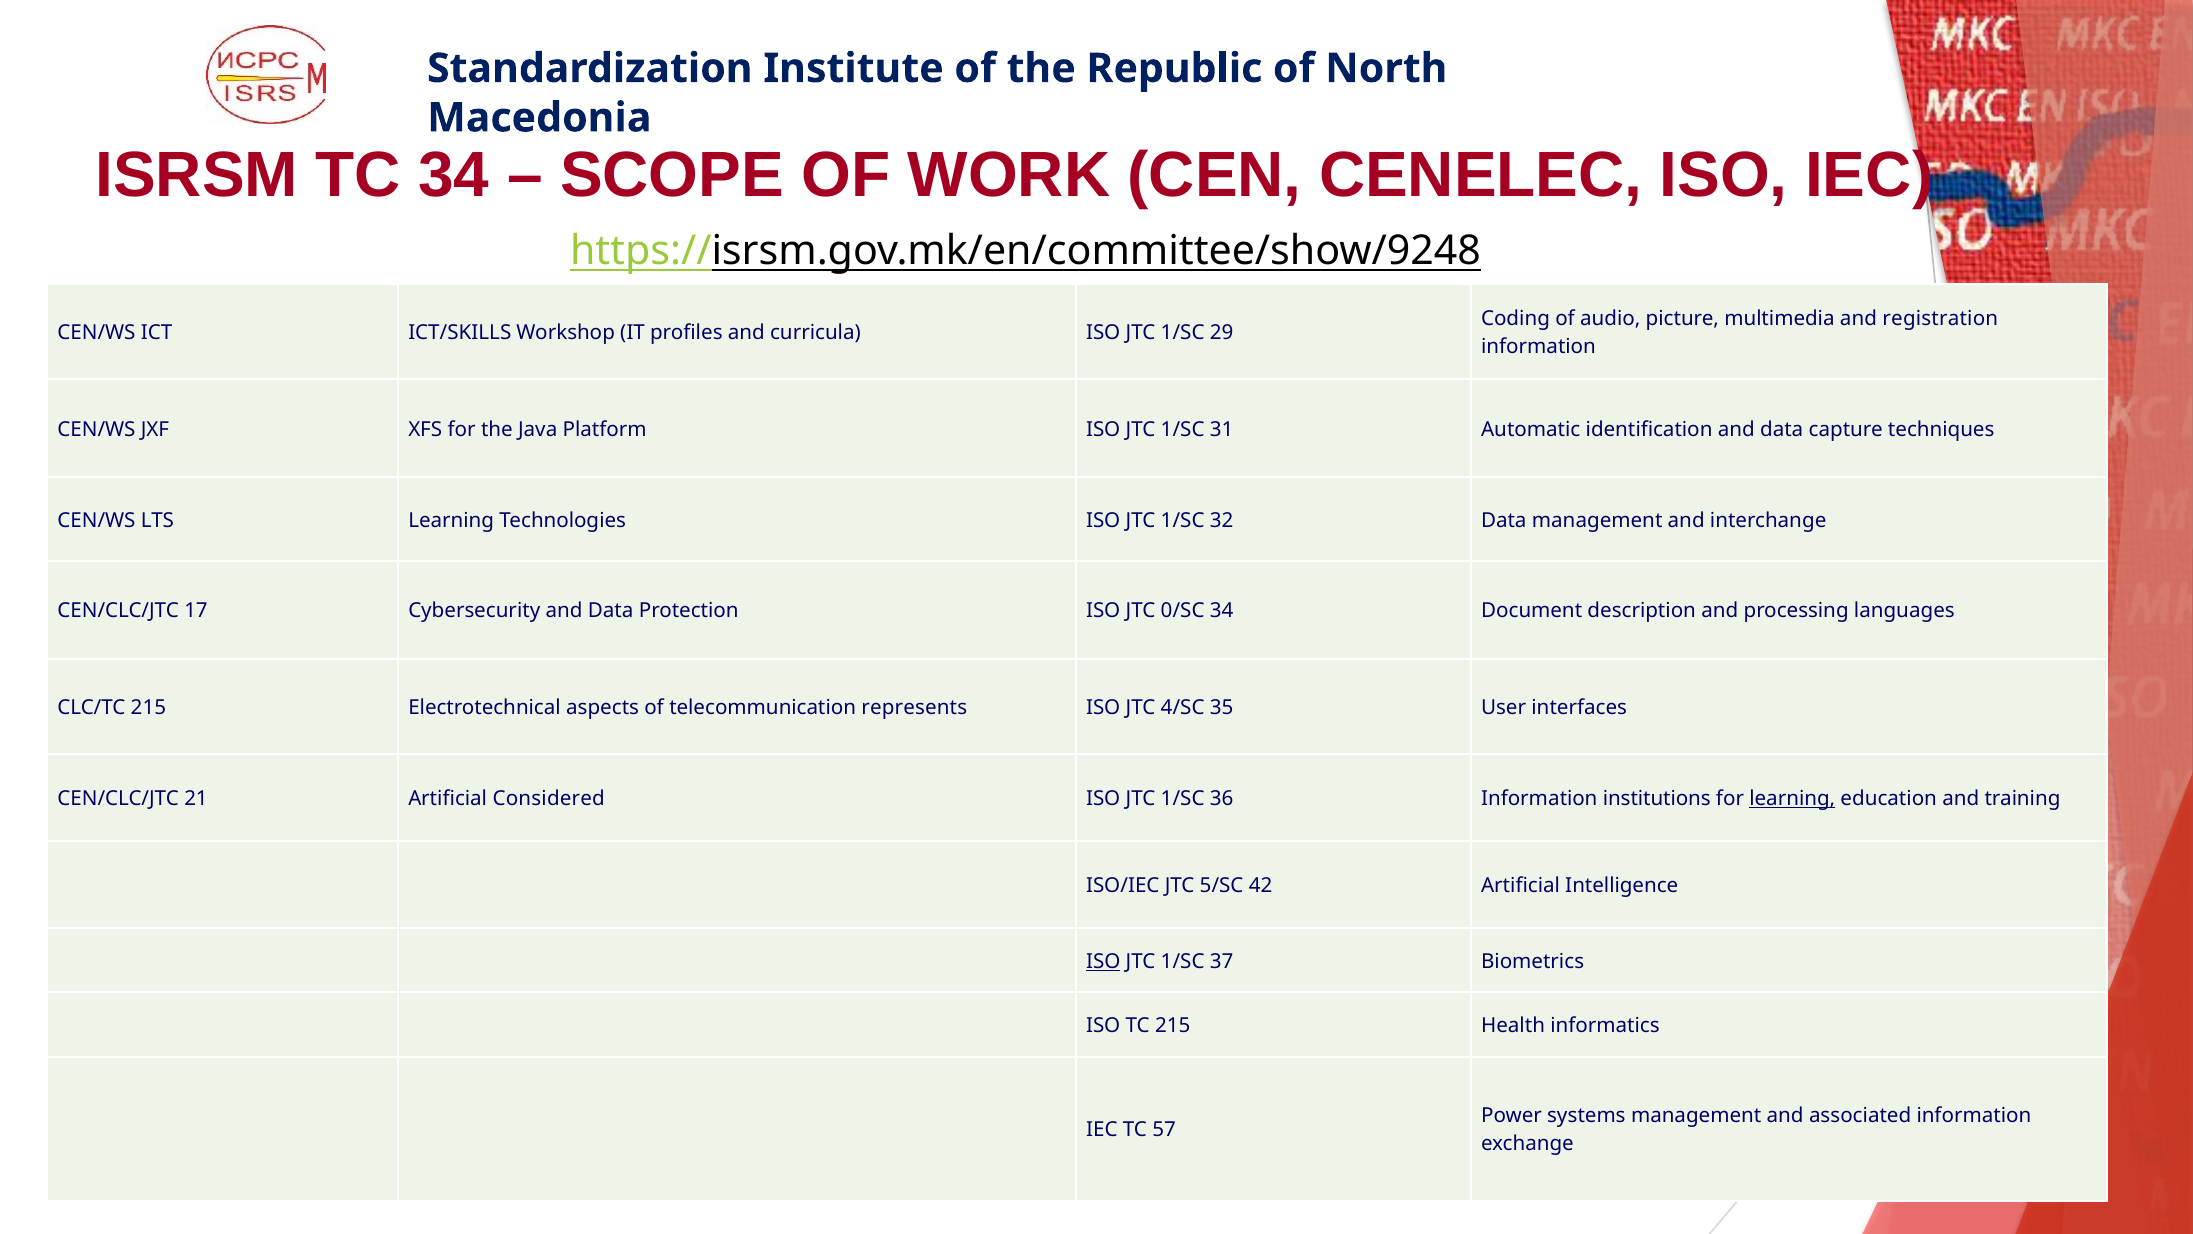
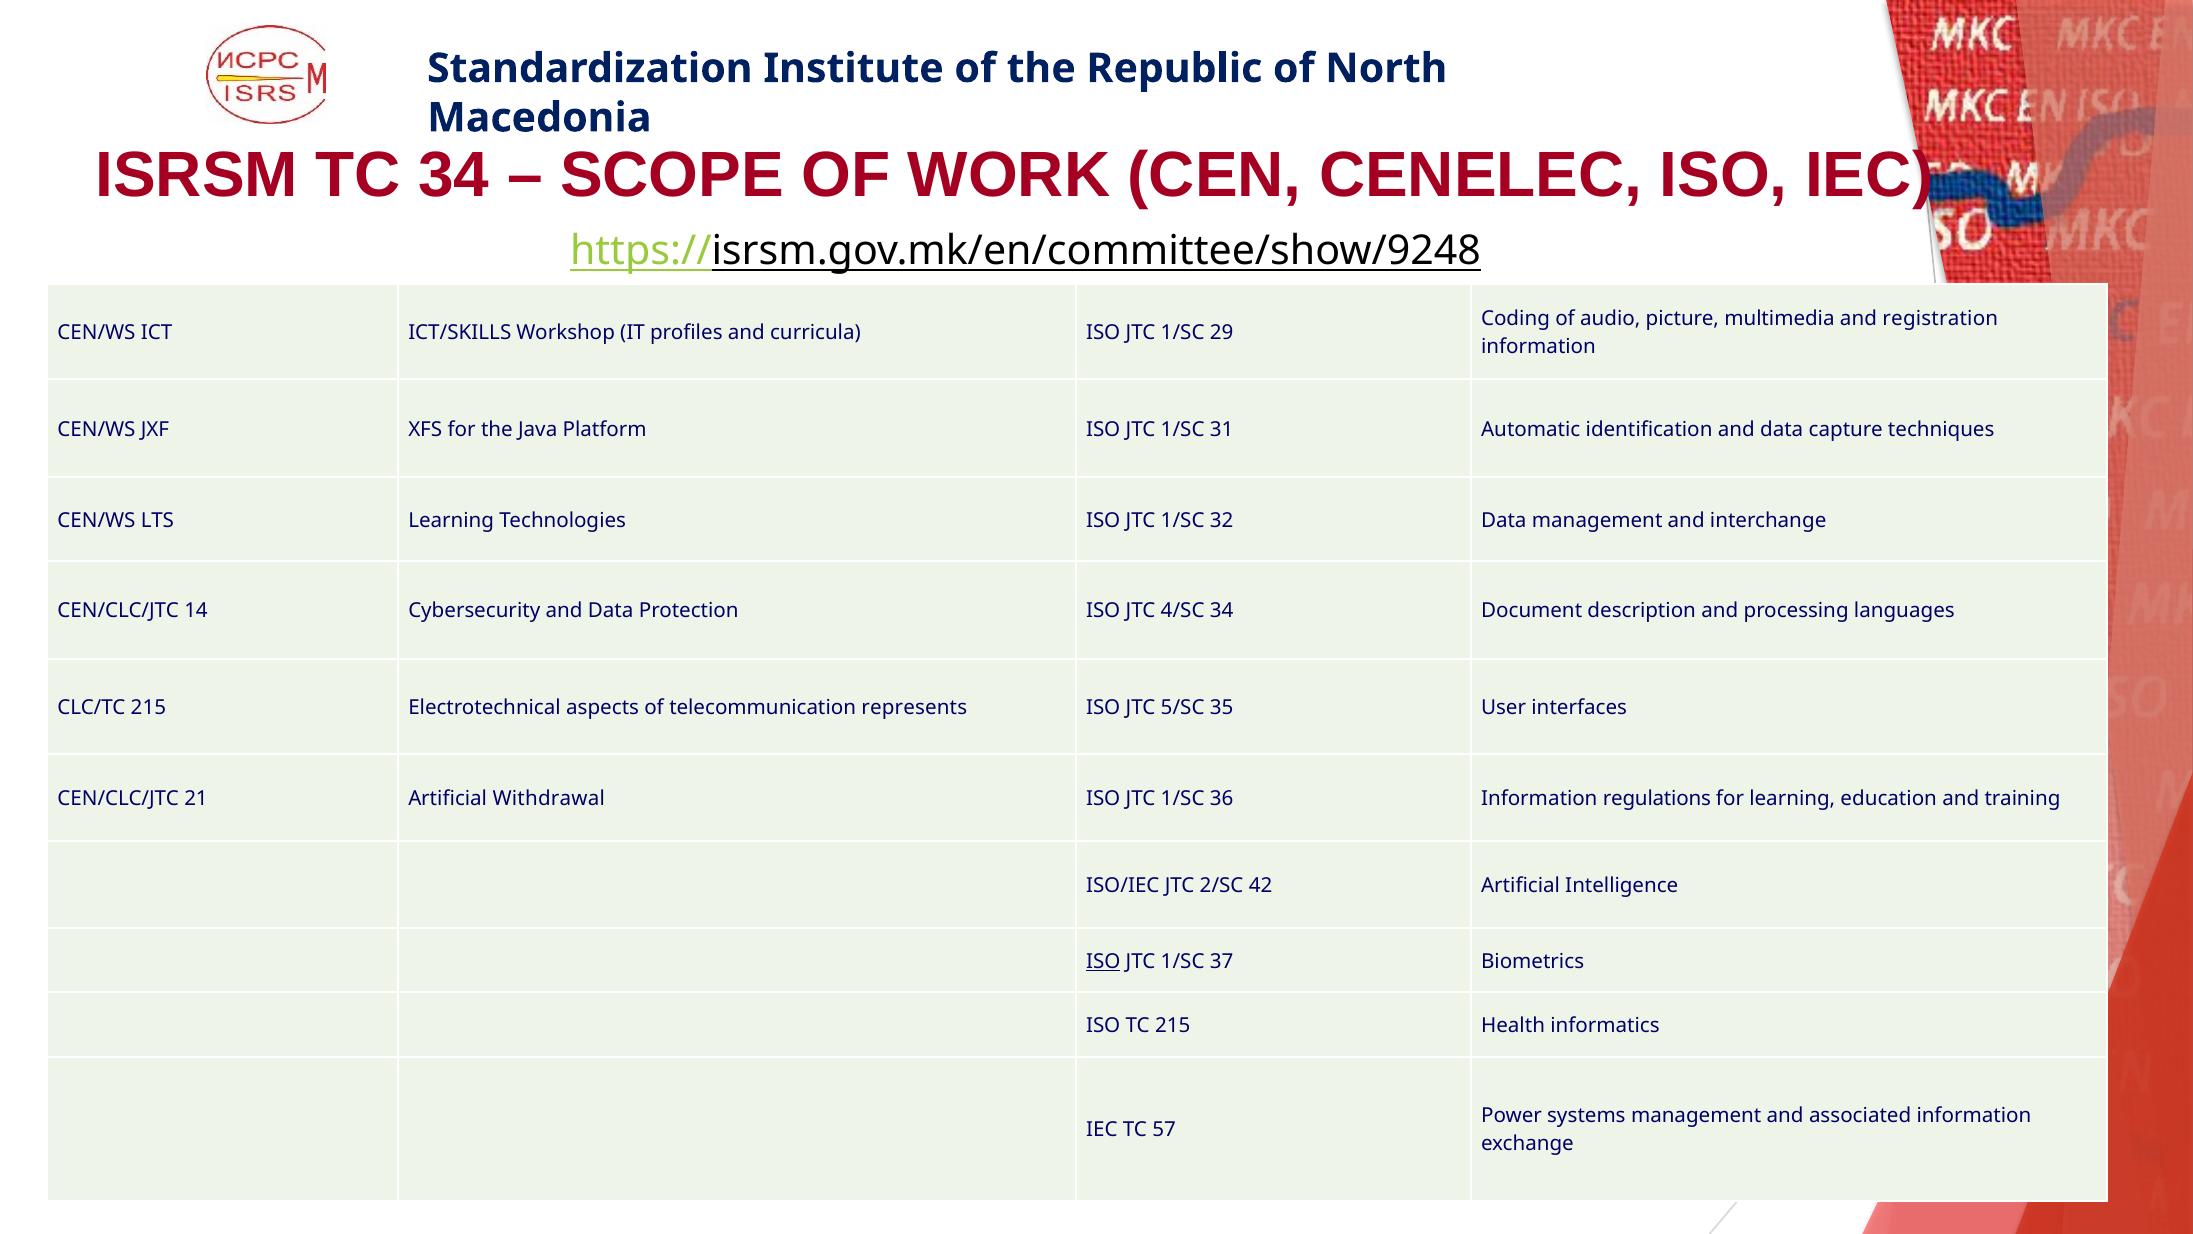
17: 17 -> 14
0/SC: 0/SC -> 4/SC
4/SC: 4/SC -> 5/SC
Considered: Considered -> Withdrawal
institutions: institutions -> regulations
learning at (1792, 798) underline: present -> none
5/SC: 5/SC -> 2/SC
